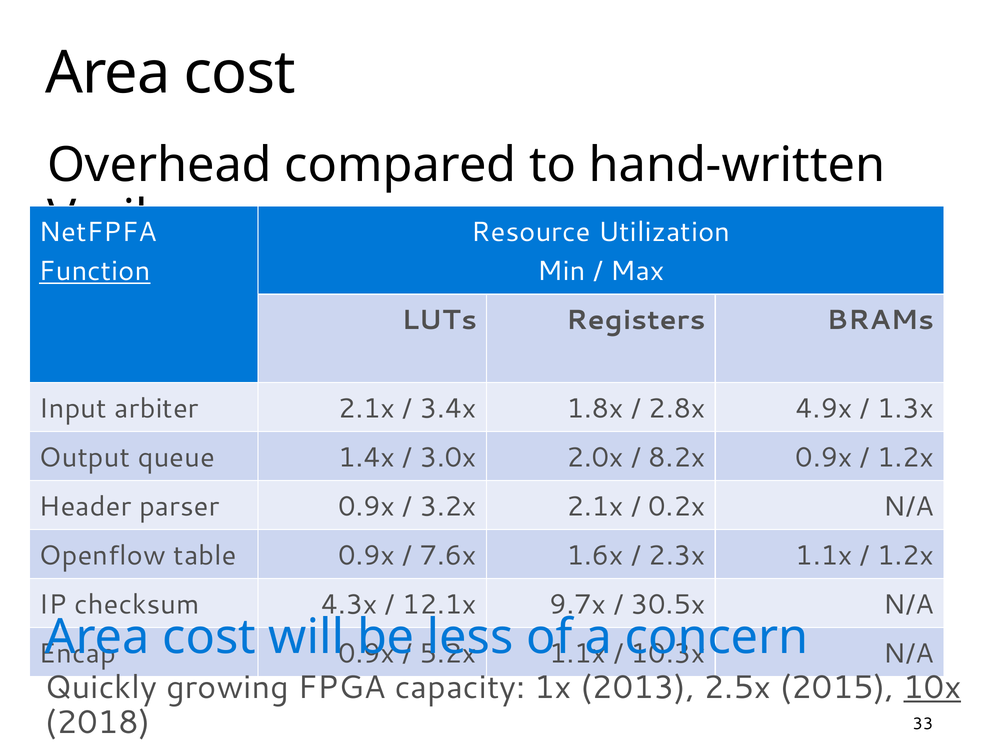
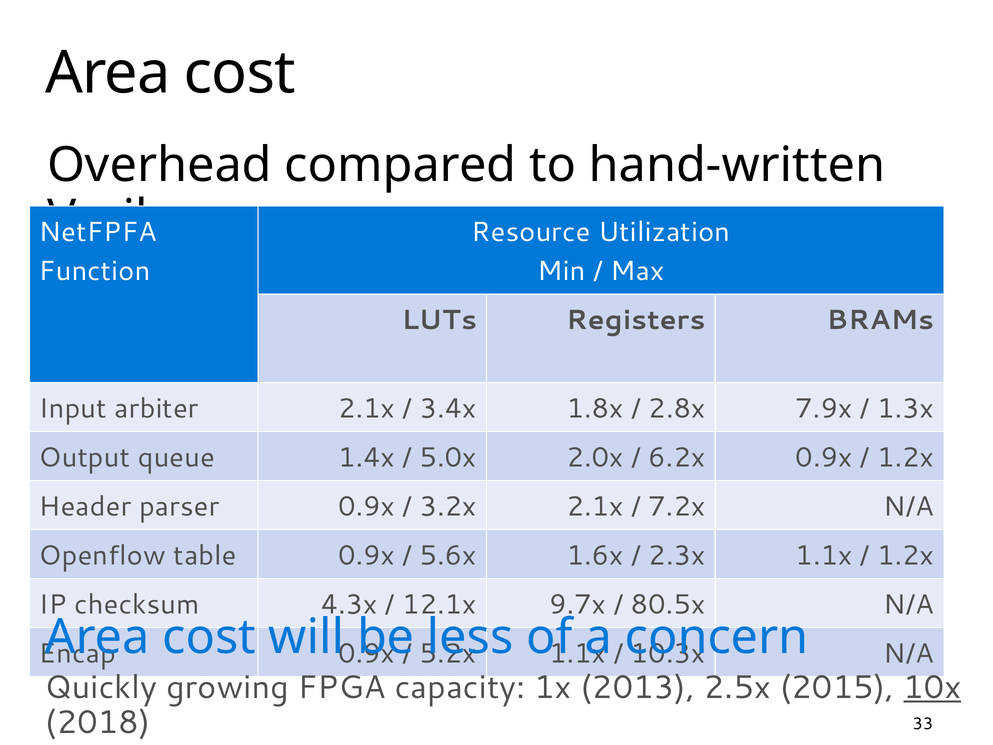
Function underline: present -> none
4.9x: 4.9x -> 7.9x
3.0x: 3.0x -> 5.0x
8.2x: 8.2x -> 6.2x
0.2x: 0.2x -> 7.2x
7.6x: 7.6x -> 5.6x
30.5x: 30.5x -> 80.5x
